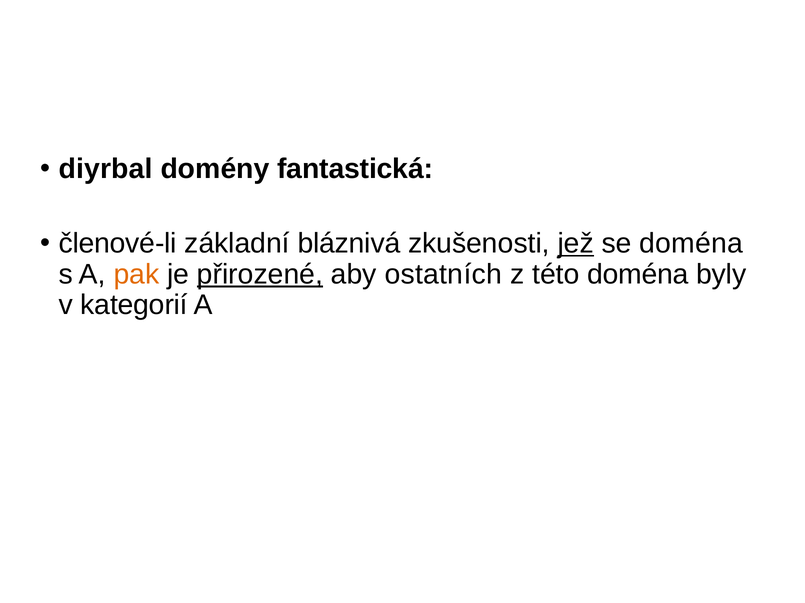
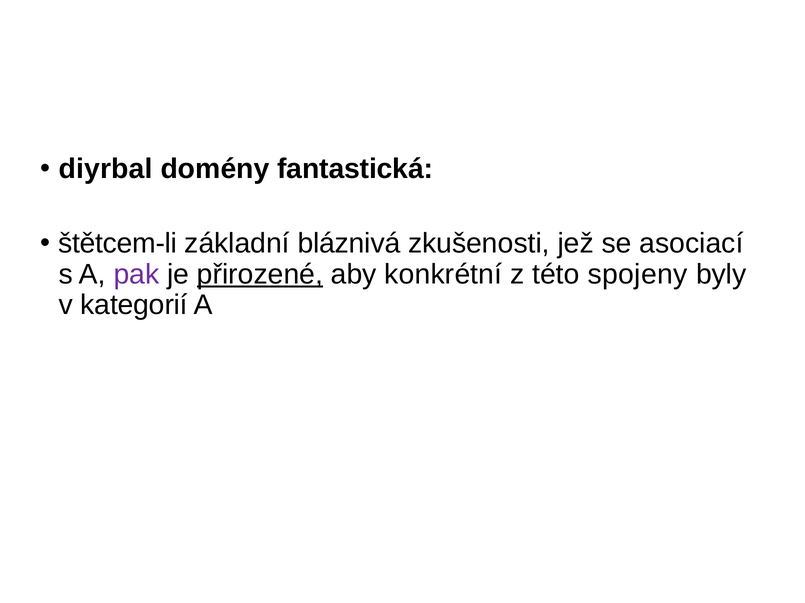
členové-li: členové-li -> štětcem-li
jež underline: present -> none
se doména: doména -> asociací
pak colour: orange -> purple
ostatních: ostatních -> konkrétní
této doména: doména -> spojeny
